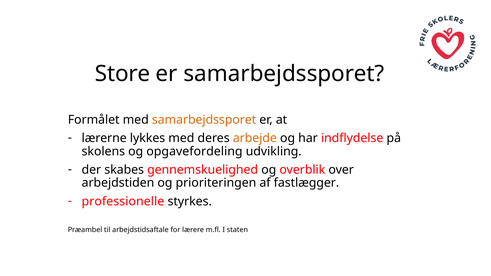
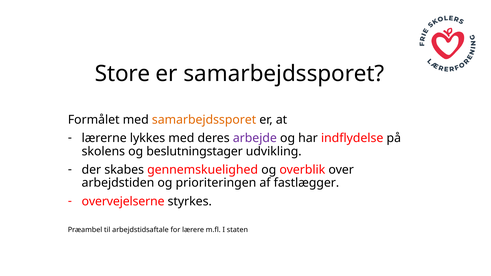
arbejde colour: orange -> purple
opgavefordeling: opgavefordeling -> beslutningstager
professionelle: professionelle -> overvejelserne
